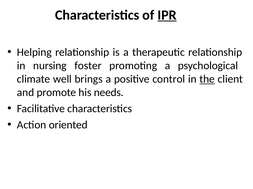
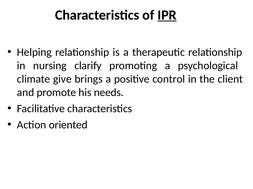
foster: foster -> clarify
well: well -> give
the underline: present -> none
